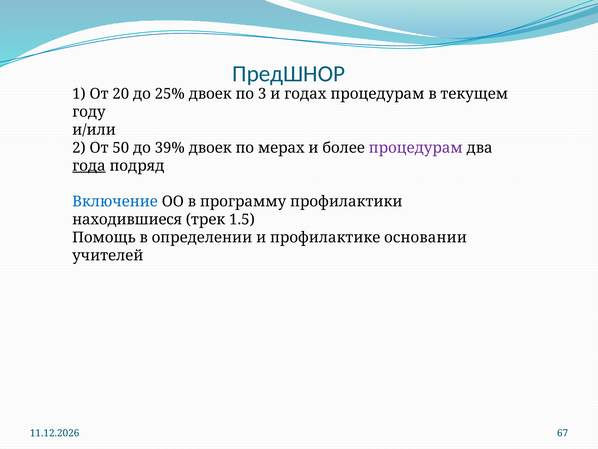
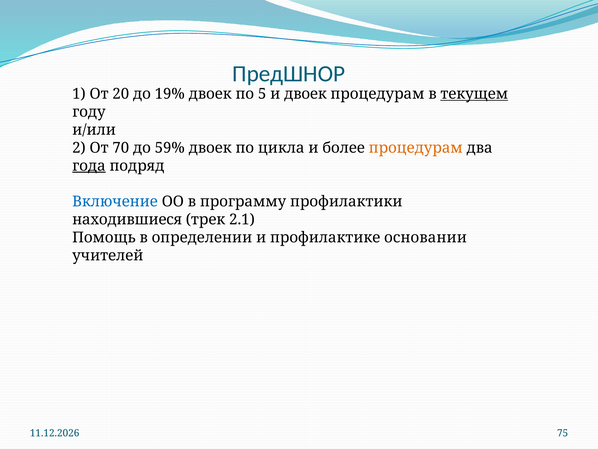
25%: 25% -> 19%
3: 3 -> 5
и годах: годах -> двоек
текущем underline: none -> present
50: 50 -> 70
39%: 39% -> 59%
мерах: мерах -> цикла
процедурам at (416, 148) colour: purple -> orange
1.5: 1.5 -> 2.1
67: 67 -> 75
